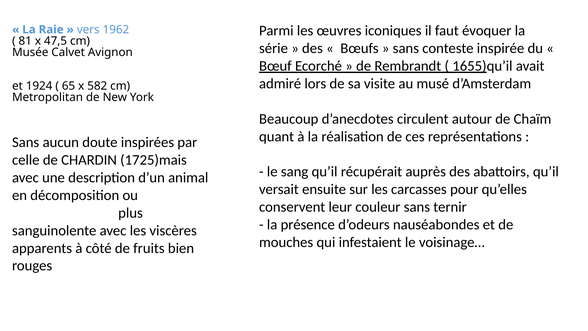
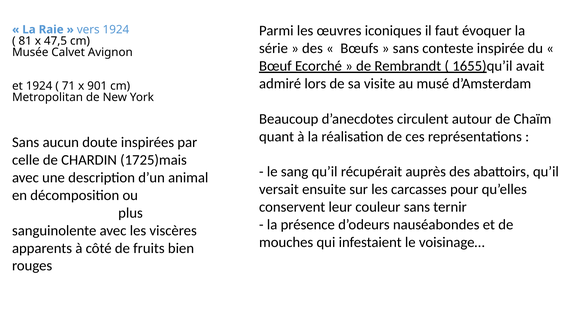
vers 1962: 1962 -> 1924
65: 65 -> 71
582: 582 -> 901
